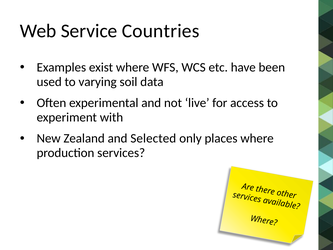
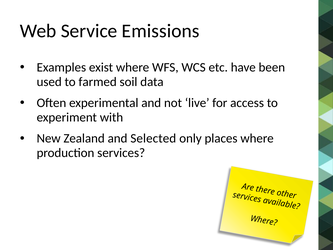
Countries: Countries -> Emissions
varying: varying -> farmed
